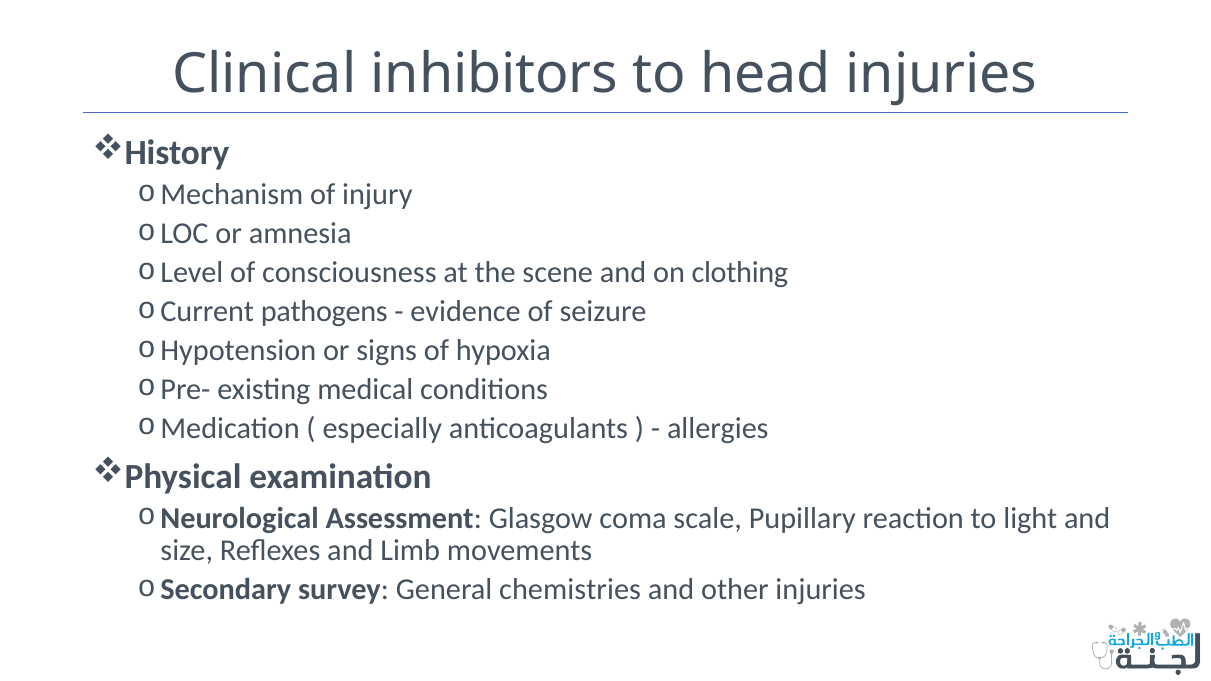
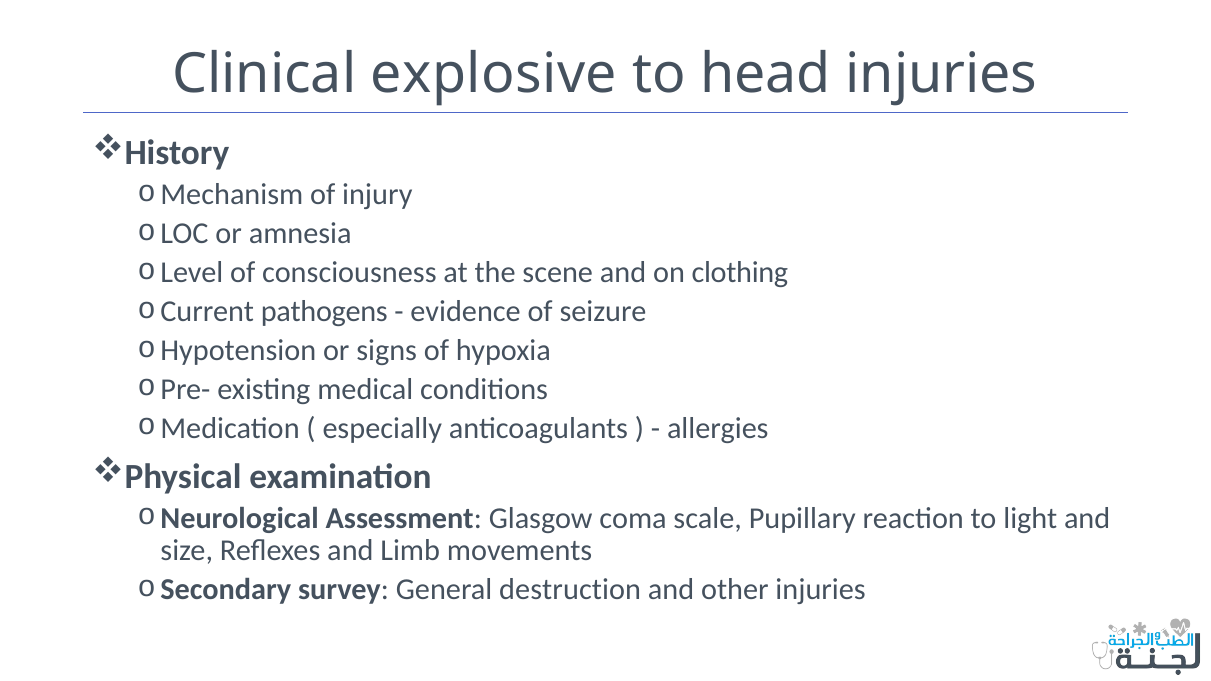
inhibitors: inhibitors -> explosive
chemistries: chemistries -> destruction
